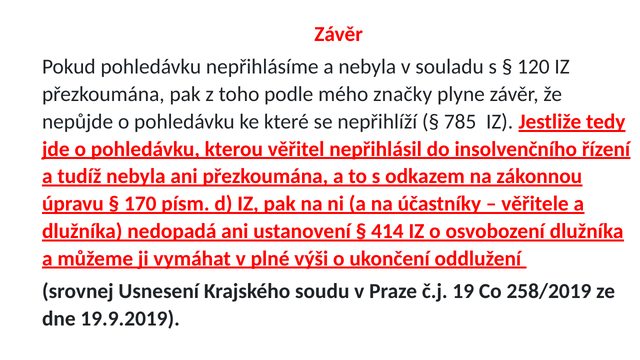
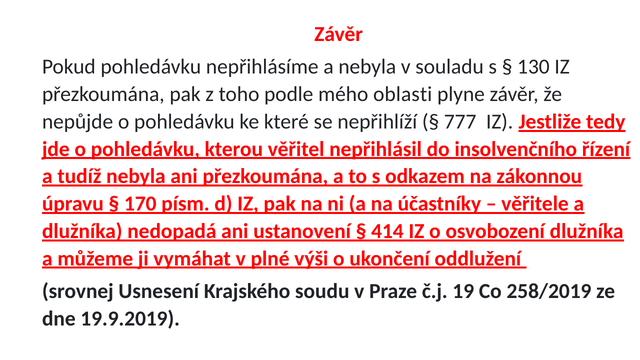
120: 120 -> 130
značky: značky -> oblasti
785: 785 -> 777
